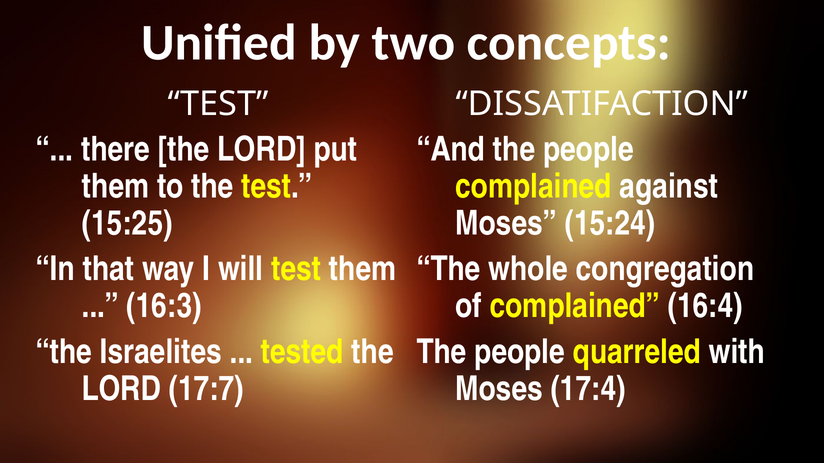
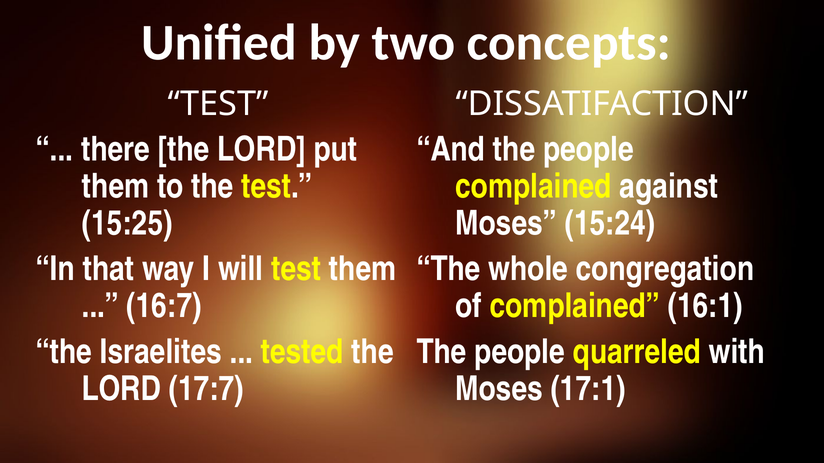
16:3: 16:3 -> 16:7
16:4: 16:4 -> 16:1
17:4: 17:4 -> 17:1
